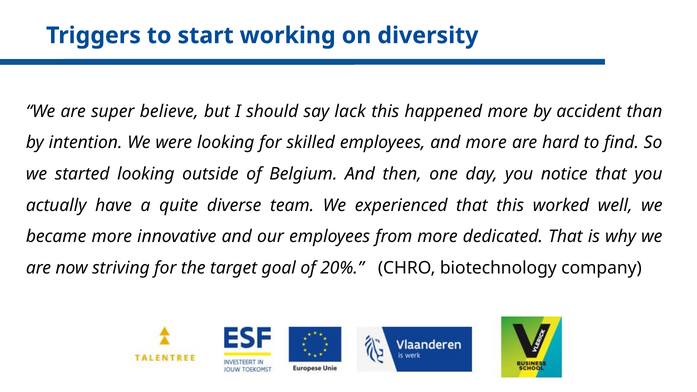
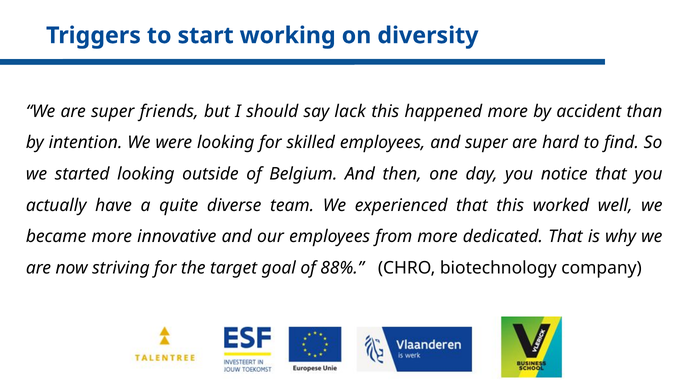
believe: believe -> friends
and more: more -> super
20%: 20% -> 88%
